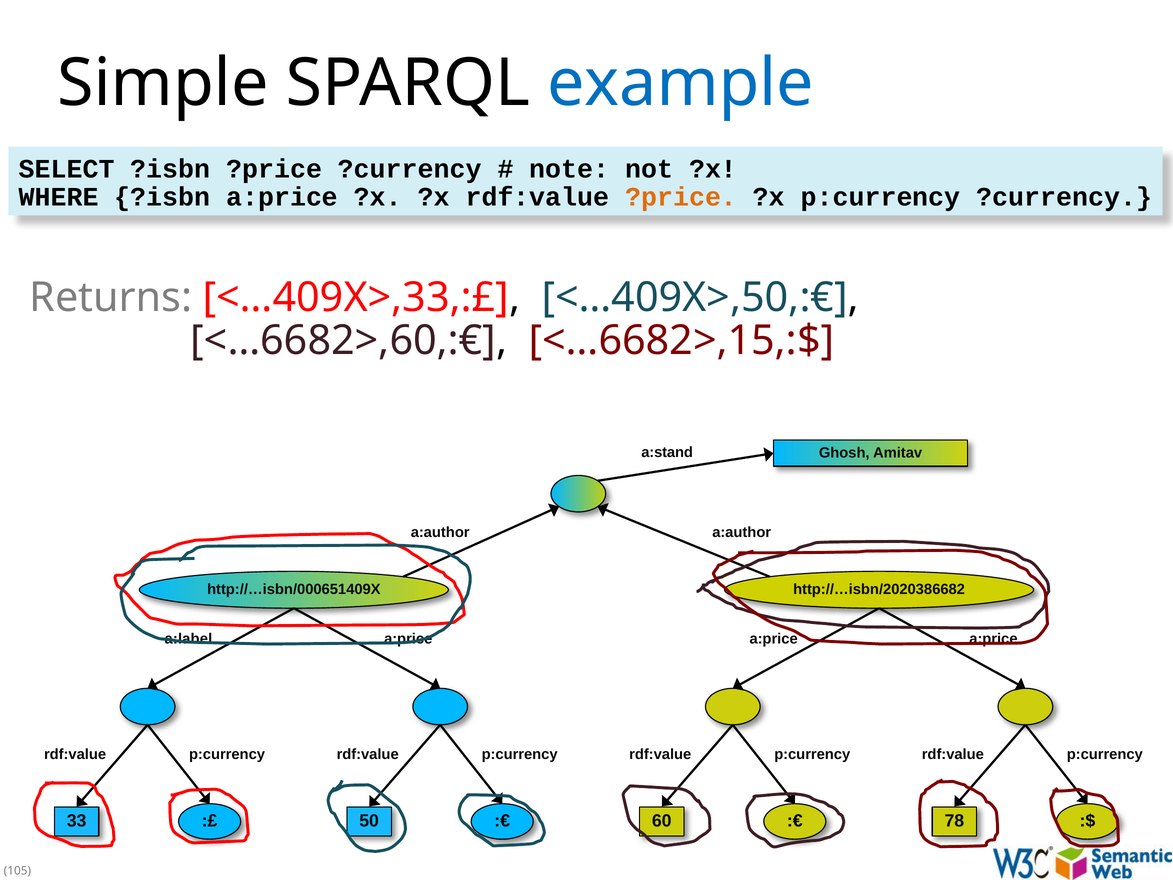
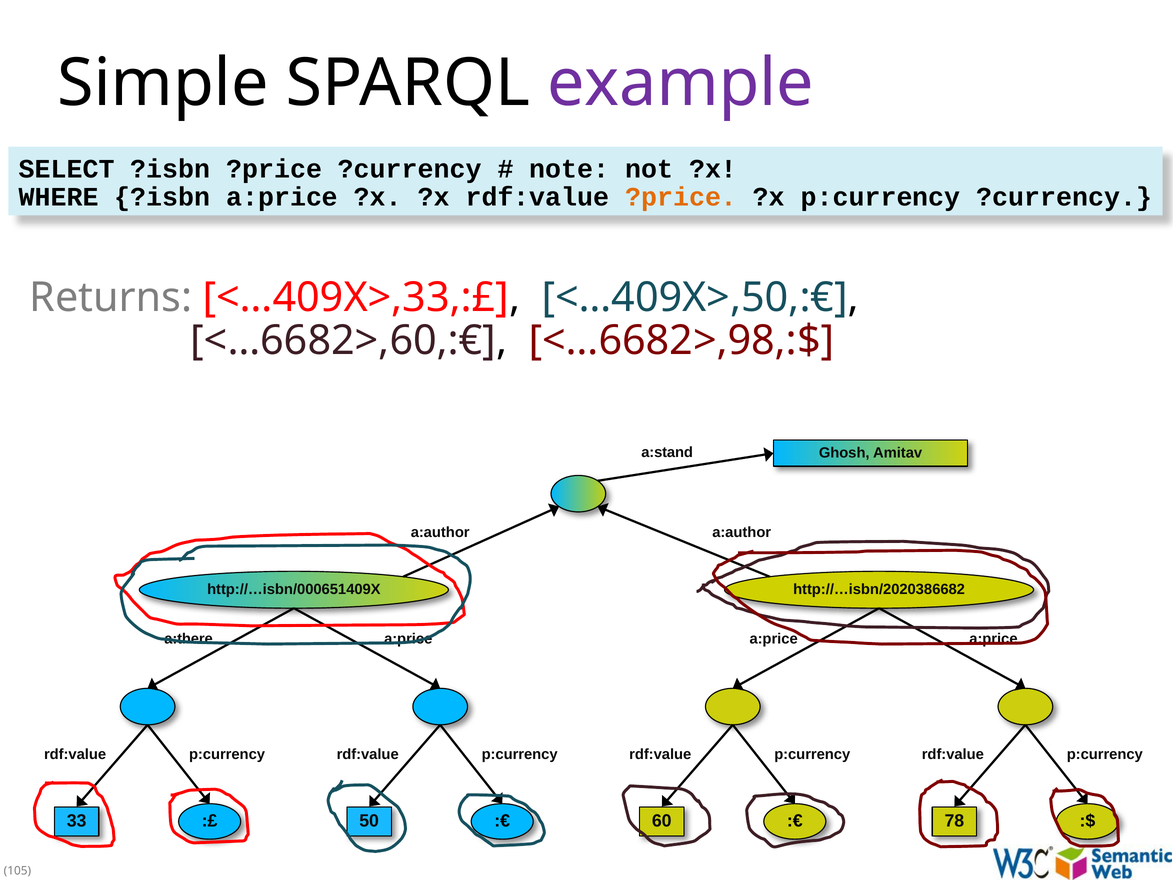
example colour: blue -> purple
<…6682>,15,:$: <…6682>,15,:$ -> <…6682>,98,:$
a:label: a:label -> a:there
